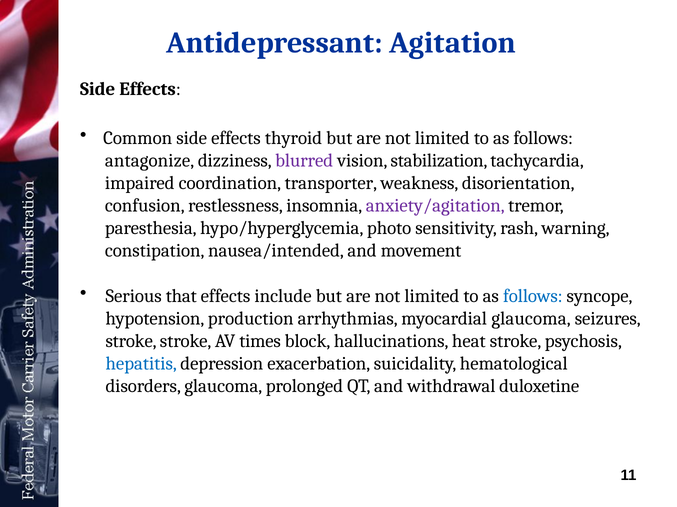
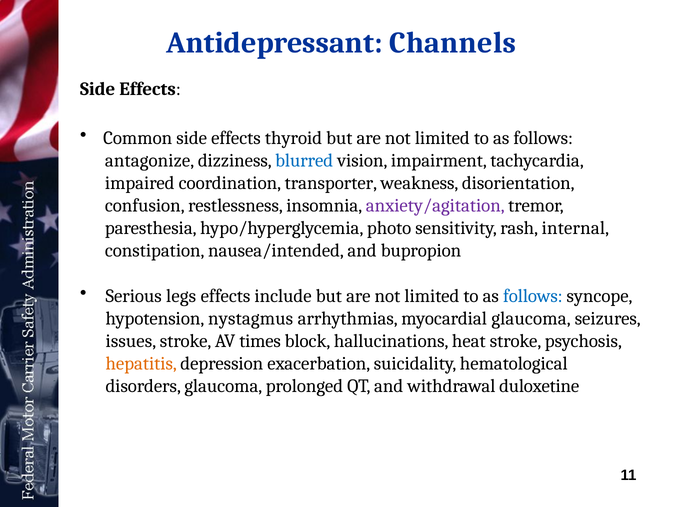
Agitation: Agitation -> Channels
blurred colour: purple -> blue
stabilization: stabilization -> impairment
warning: warning -> internal
movement: movement -> bupropion
that: that -> legs
production: production -> nystagmus
stroke at (131, 341): stroke -> issues
hepatitis colour: blue -> orange
